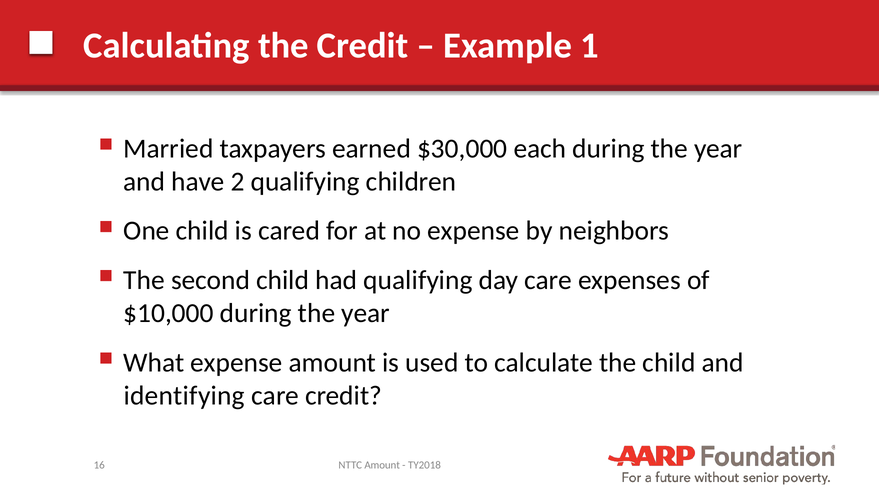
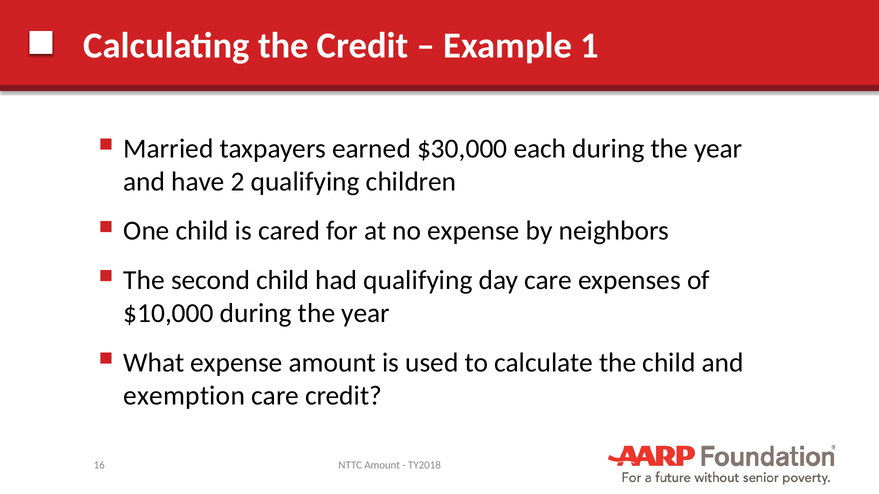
identifying: identifying -> exemption
